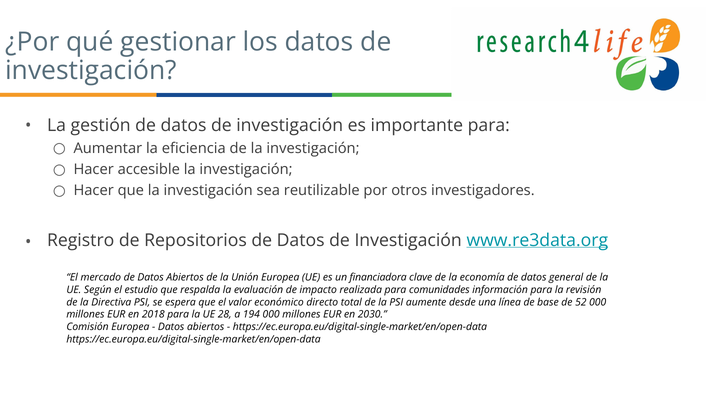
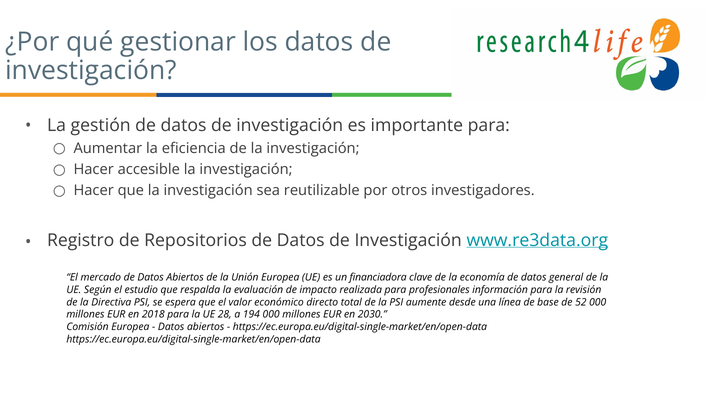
comunidades: comunidades -> profesionales
